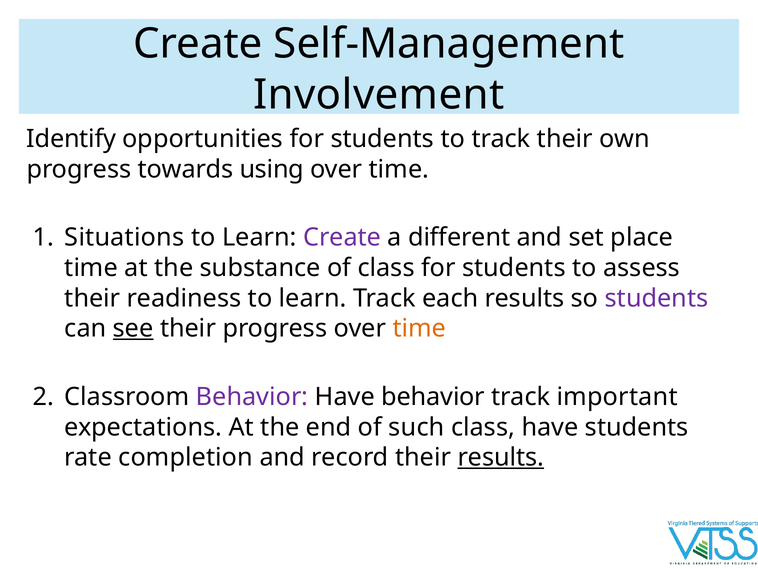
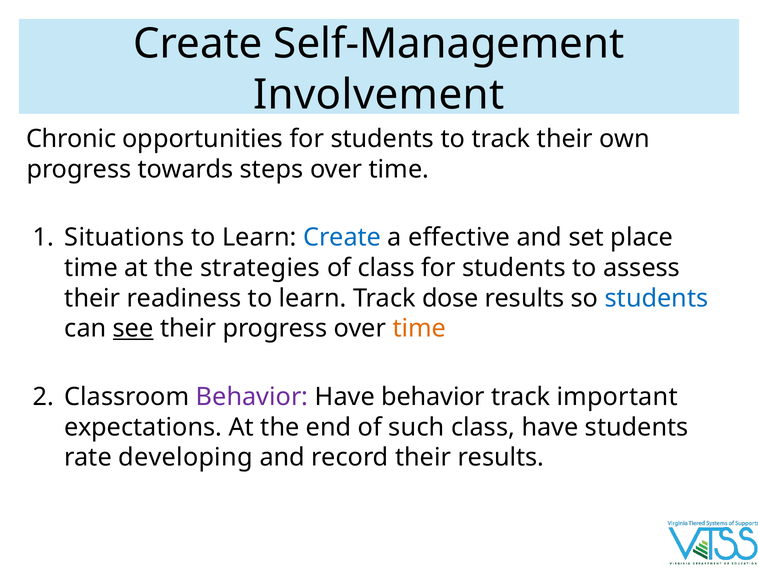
Identify: Identify -> Chronic
using: using -> steps
Create at (342, 237) colour: purple -> blue
different: different -> effective
substance: substance -> strategies
each: each -> dose
students at (657, 298) colour: purple -> blue
completion: completion -> developing
results at (501, 457) underline: present -> none
